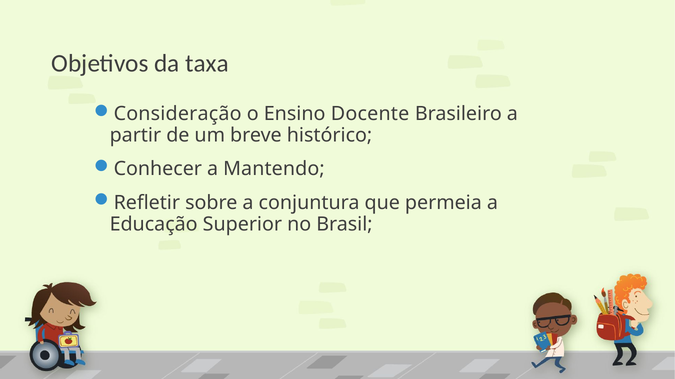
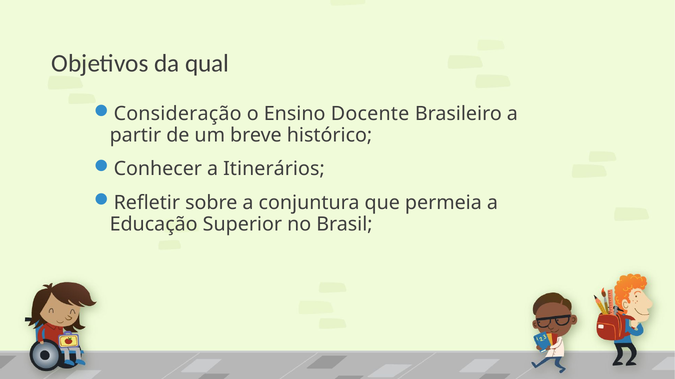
taxa: taxa -> qual
Mantendo: Mantendo -> Itinerários
